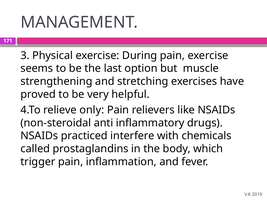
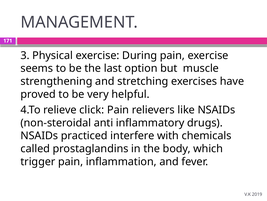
only: only -> click
